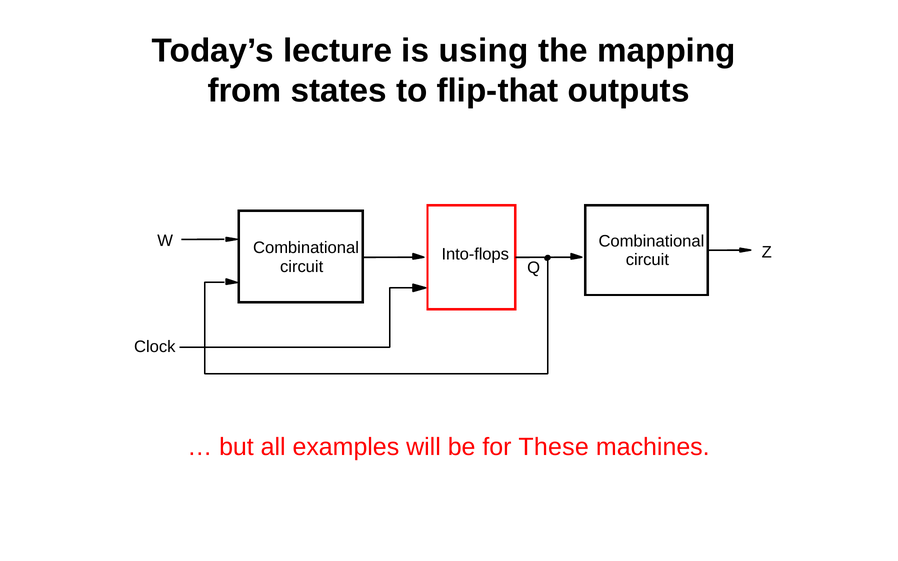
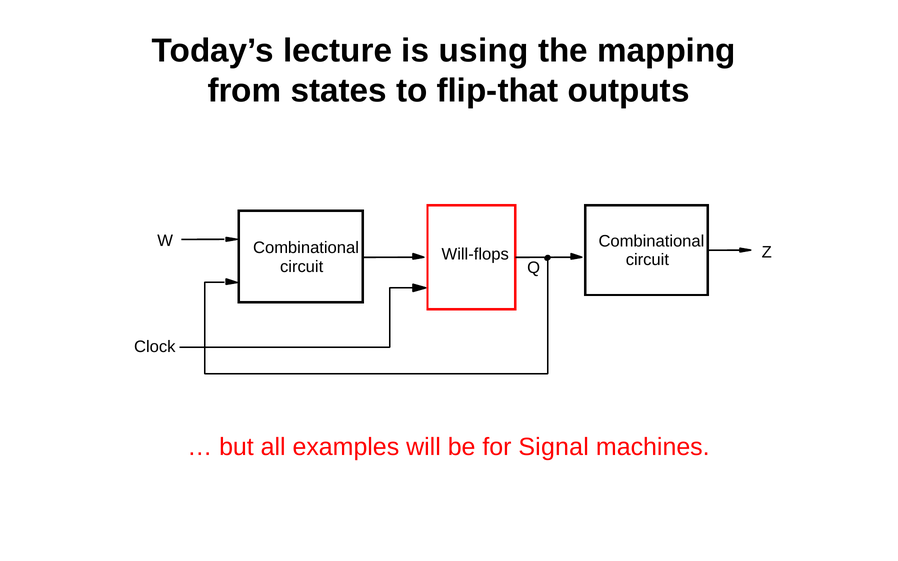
Into-flops: Into-flops -> Will-flops
These: These -> Signal
